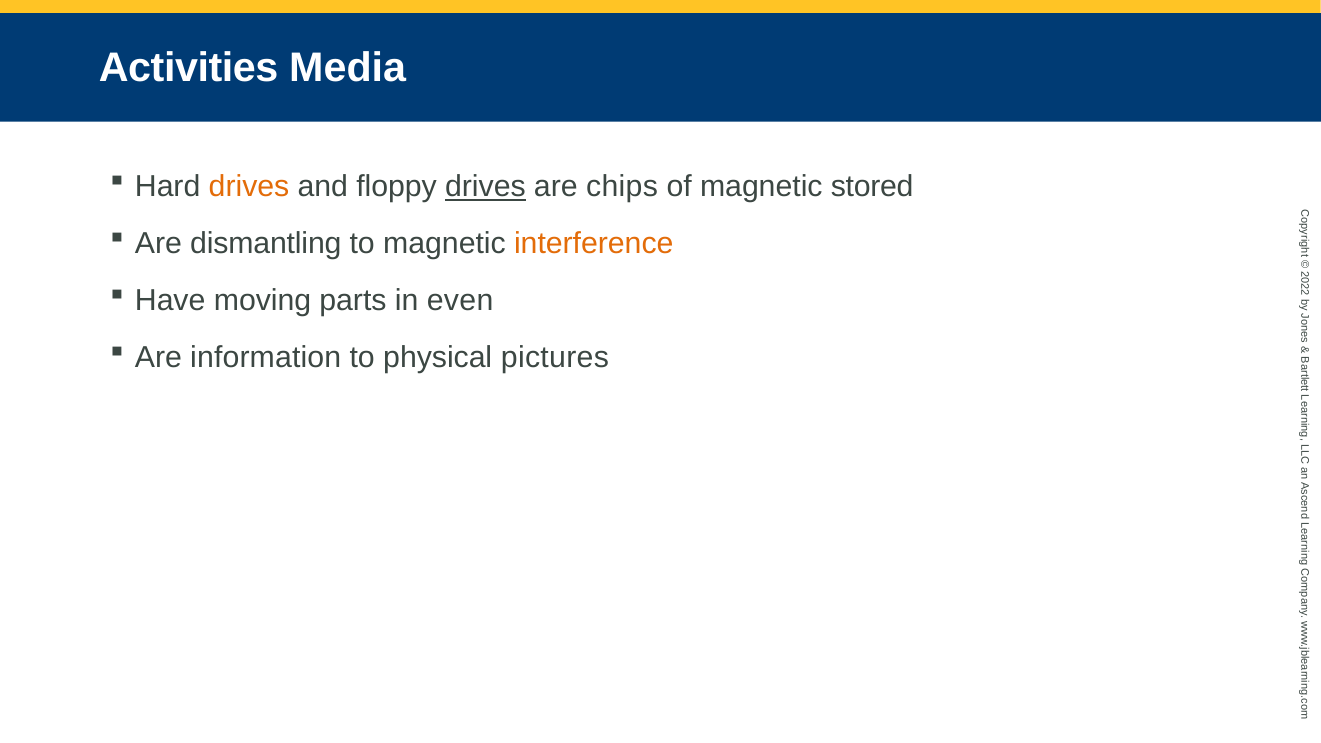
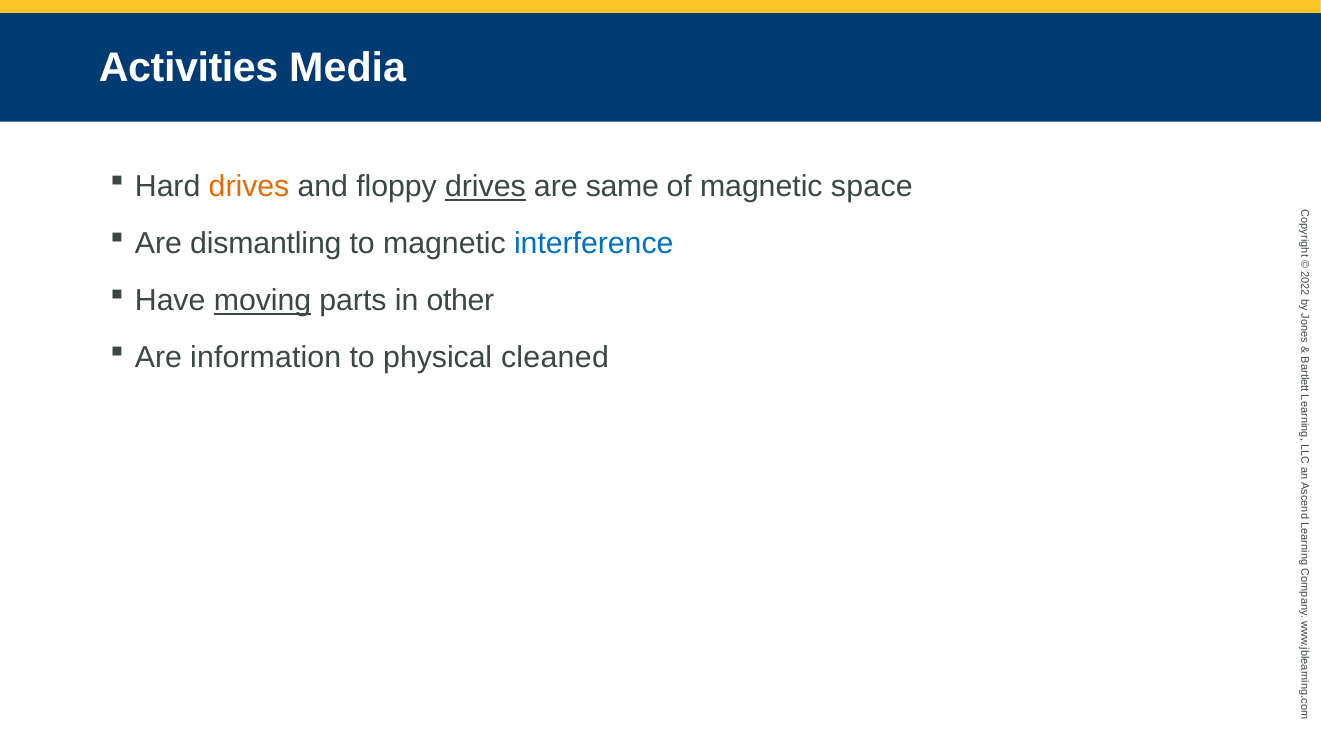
chips: chips -> same
stored: stored -> space
interference colour: orange -> blue
moving underline: none -> present
even: even -> other
pictures: pictures -> cleaned
